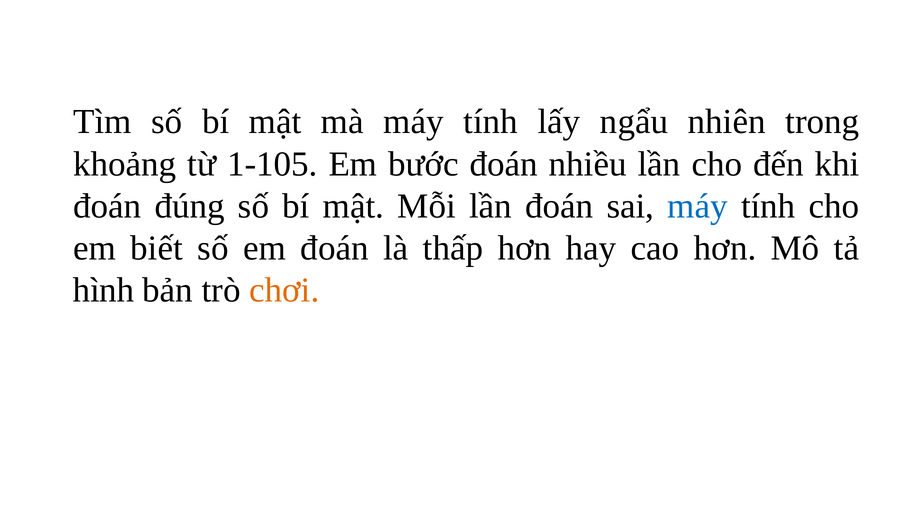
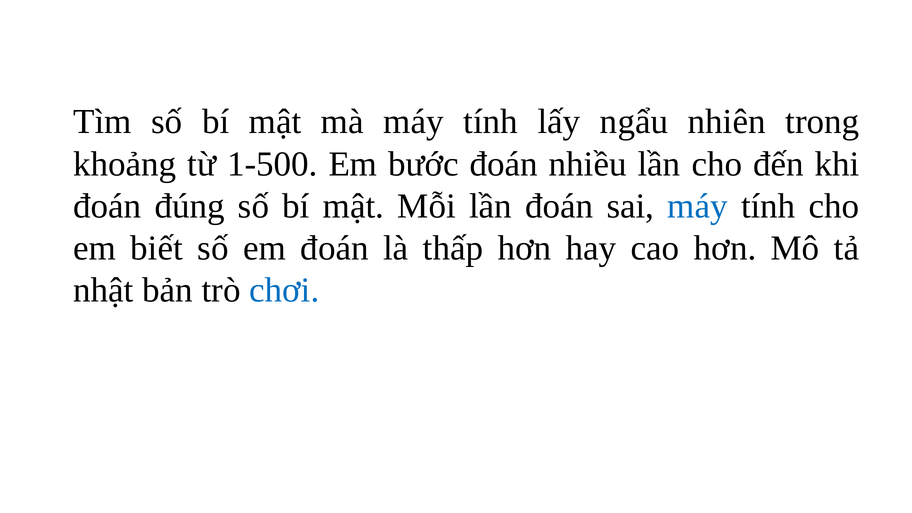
1-105: 1-105 -> 1-500
hình: hình -> nhật
chơi colour: orange -> blue
